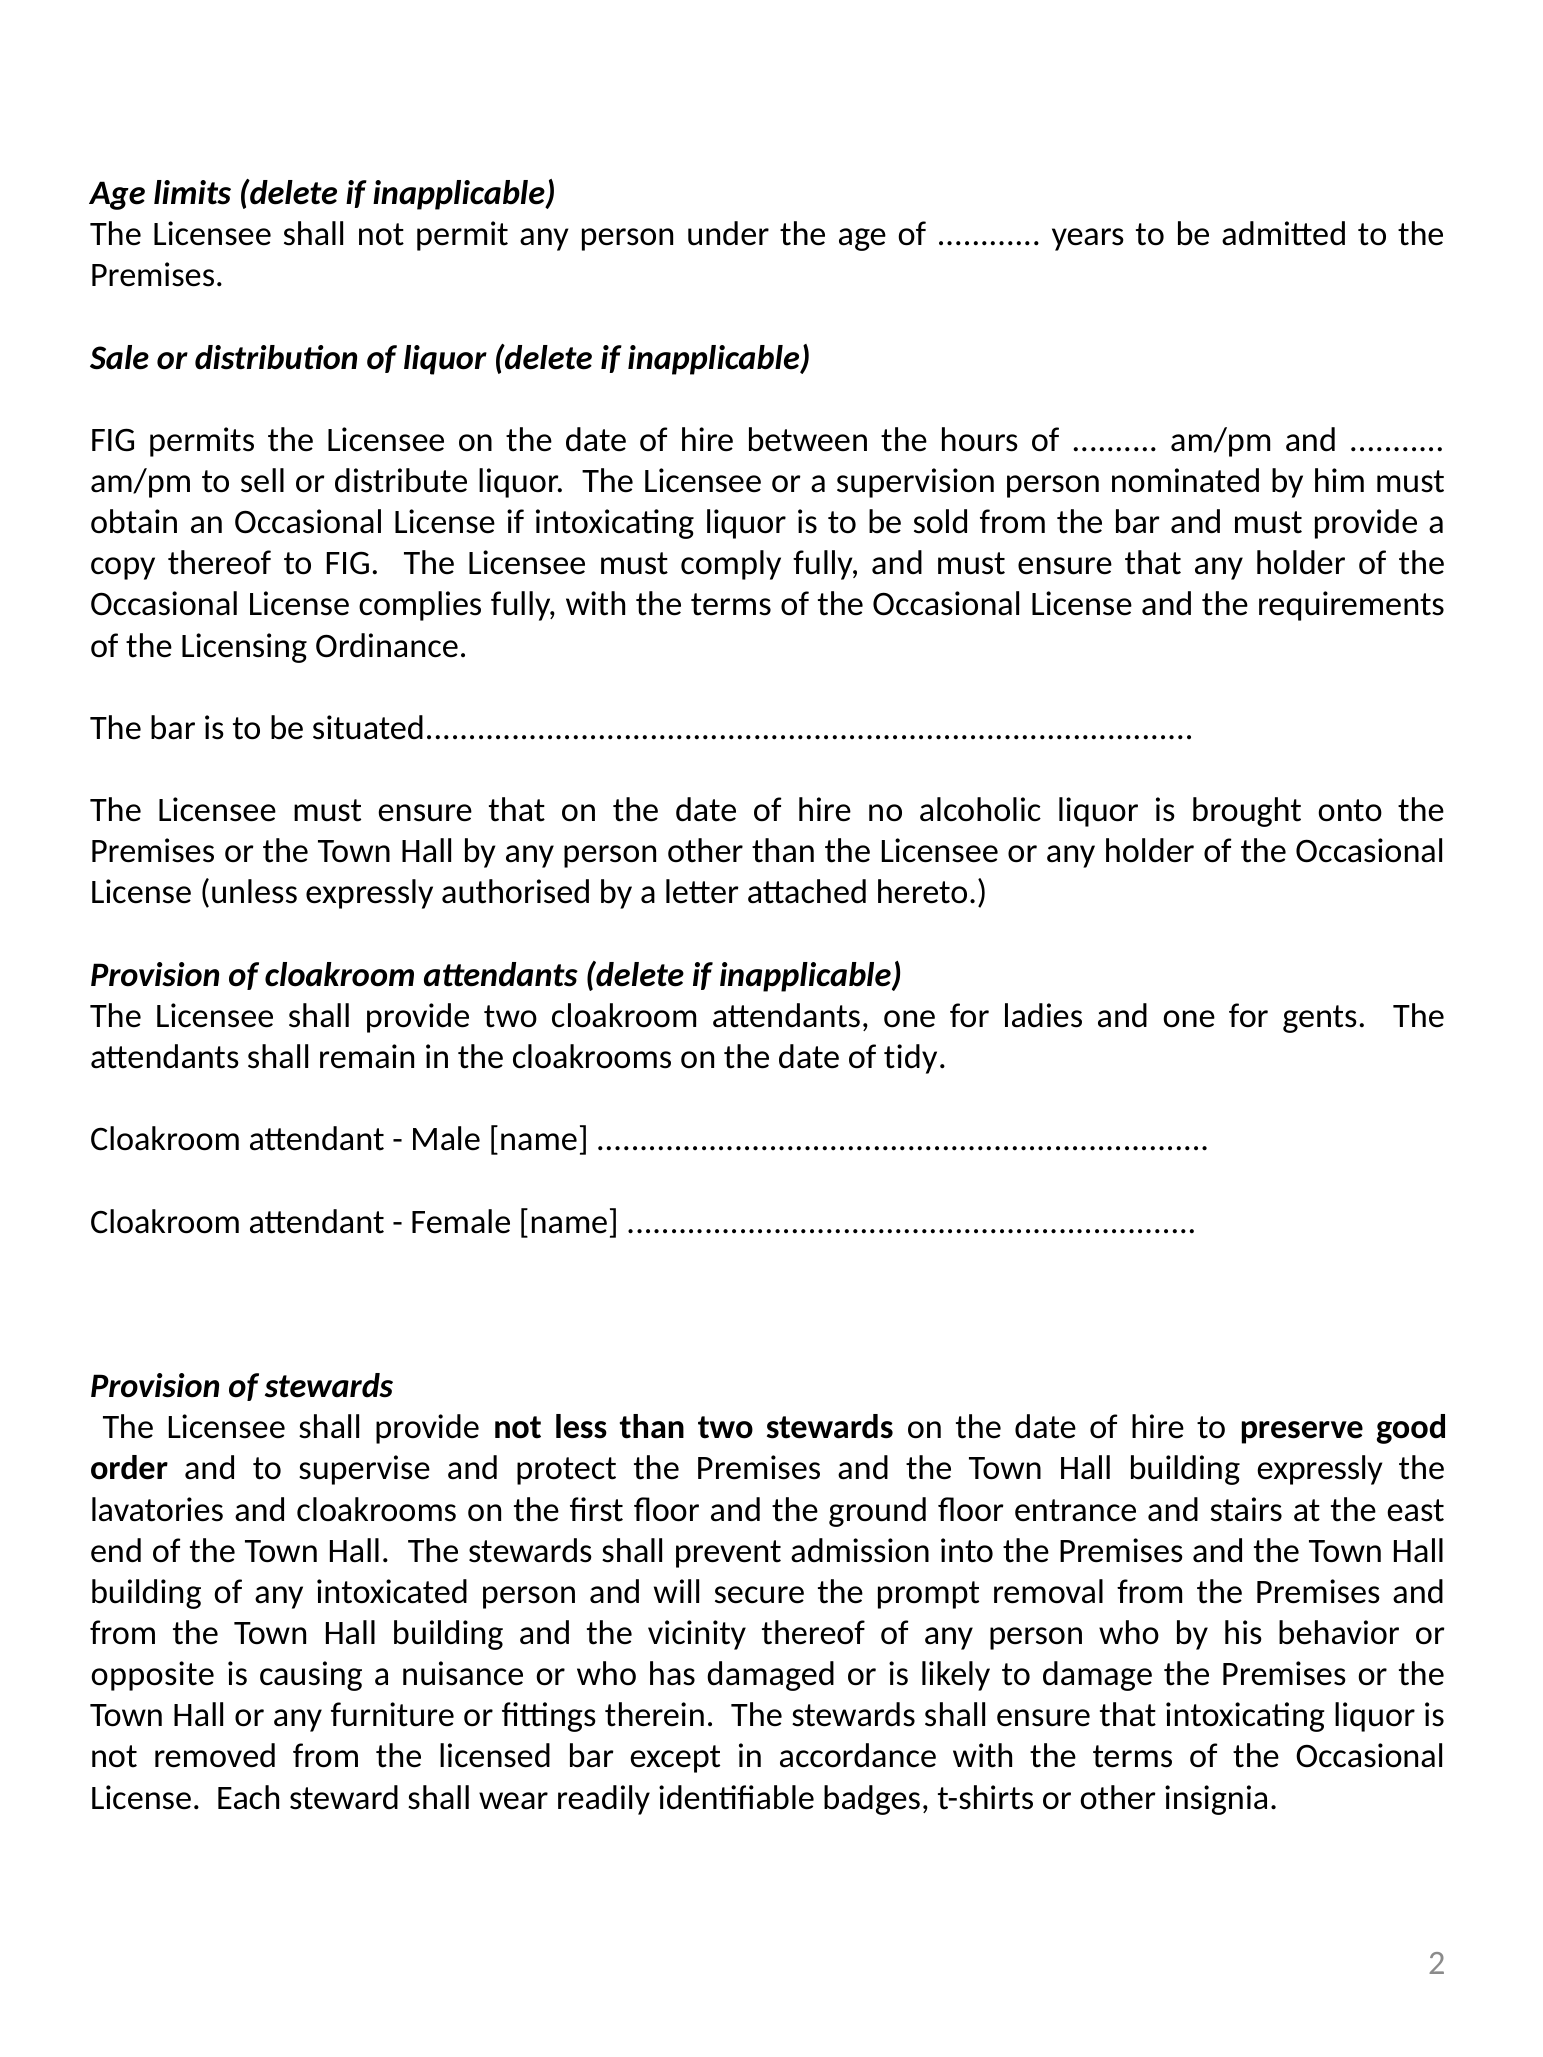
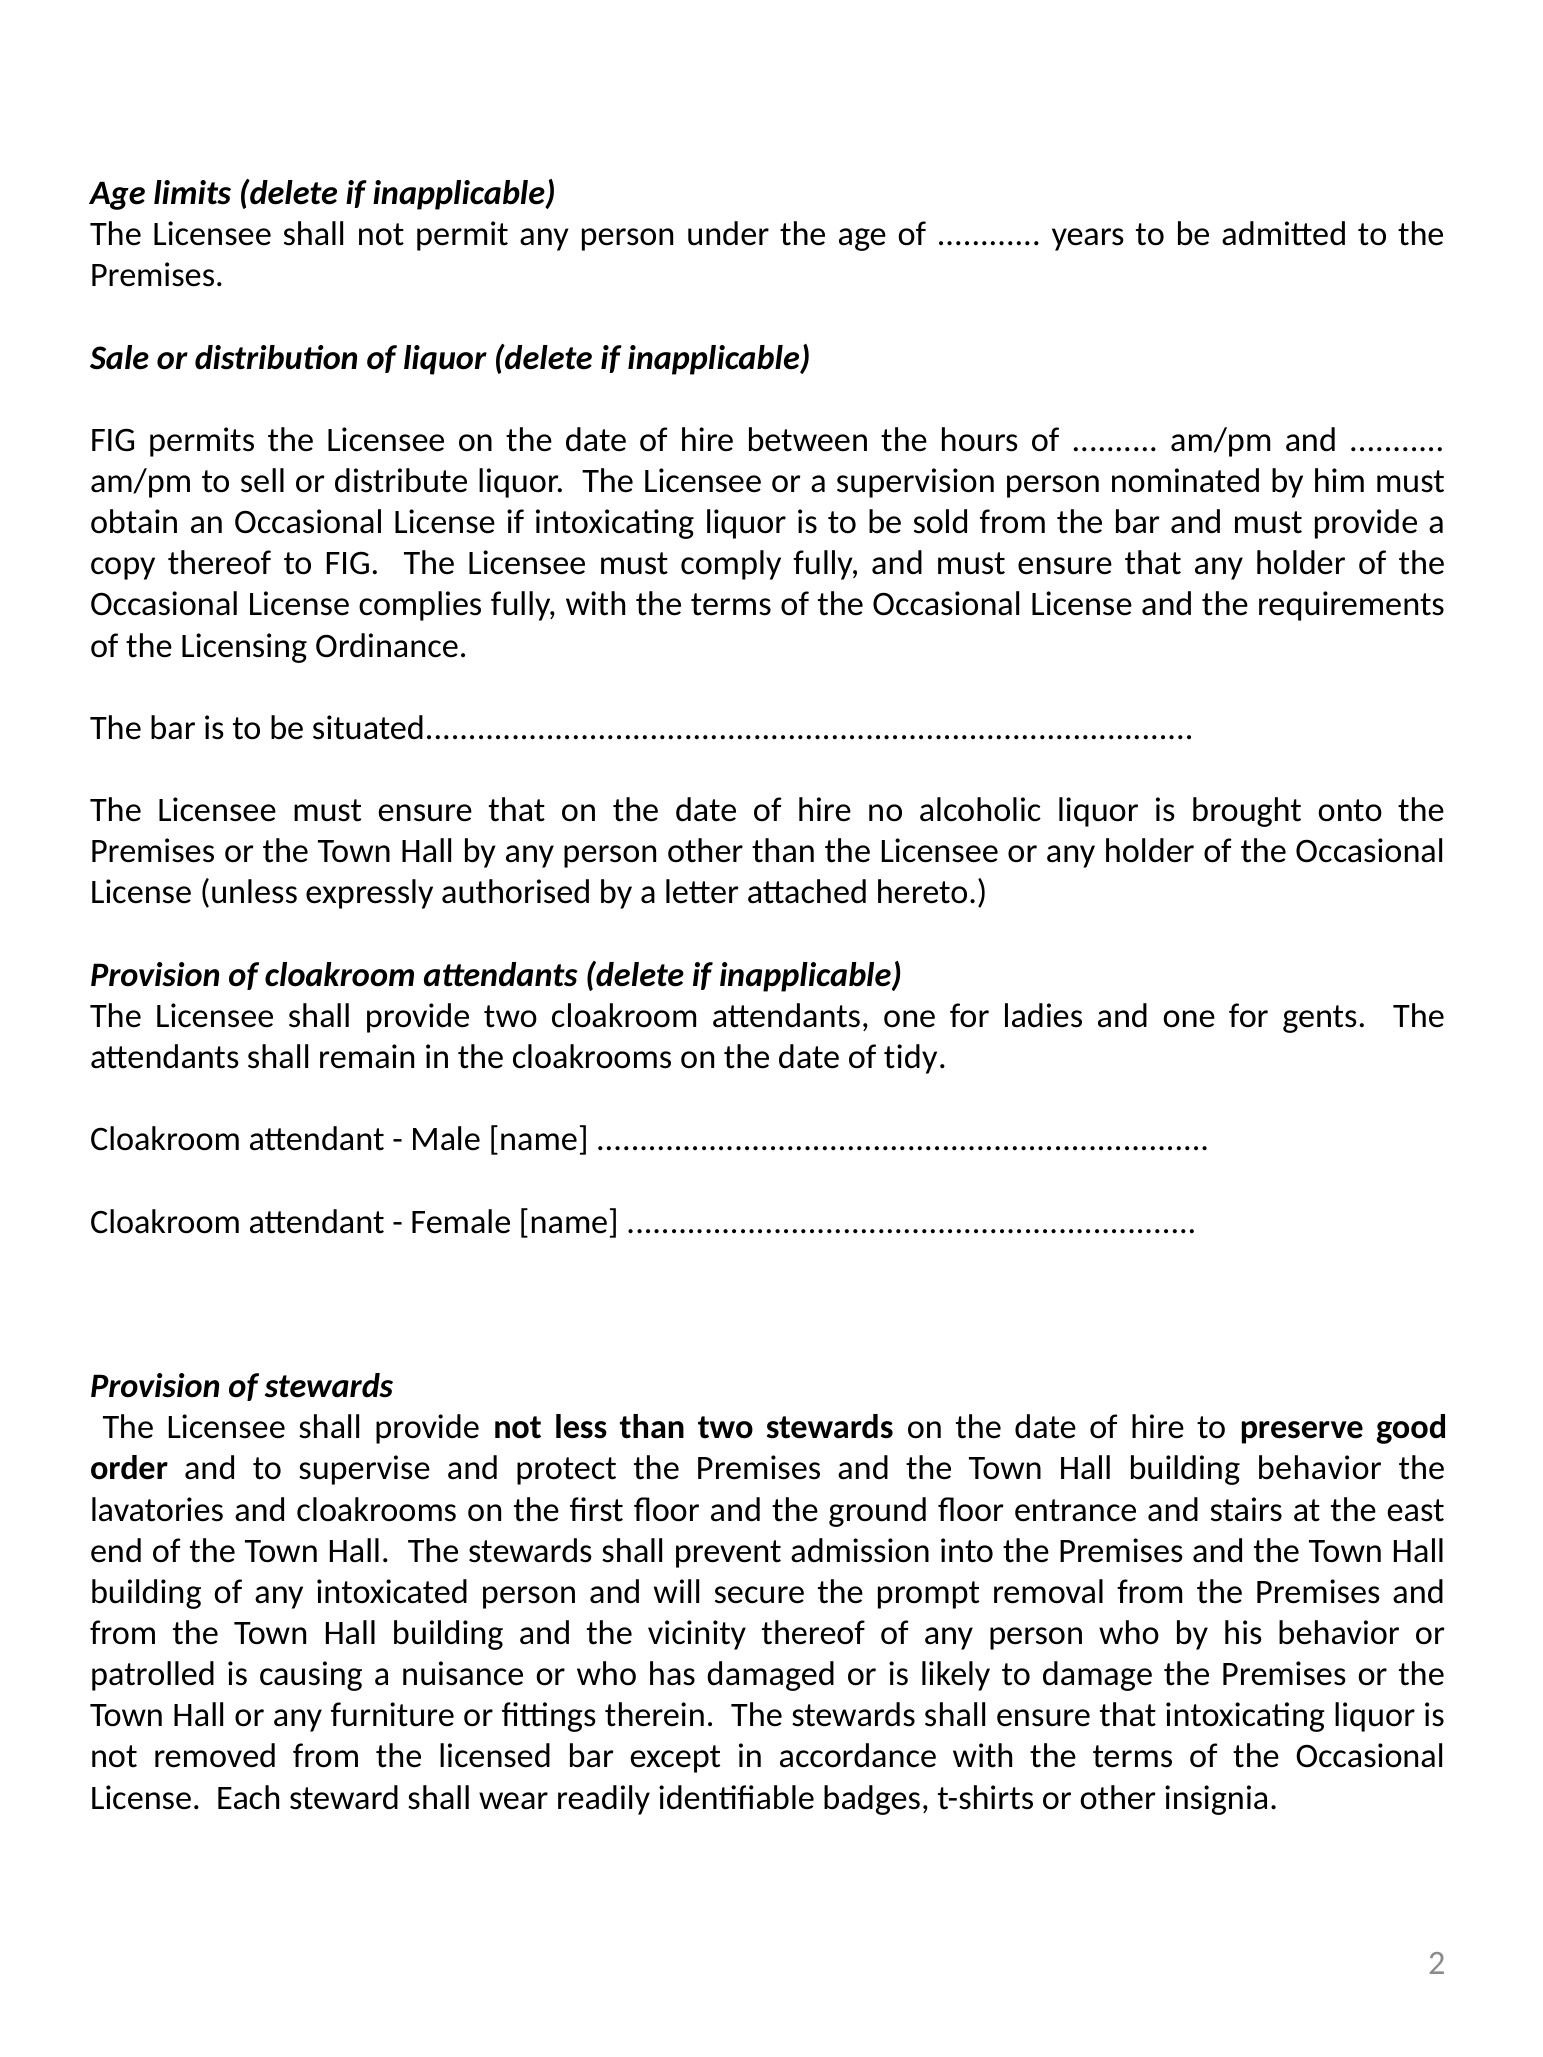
building expressly: expressly -> behavior
opposite: opposite -> patrolled
